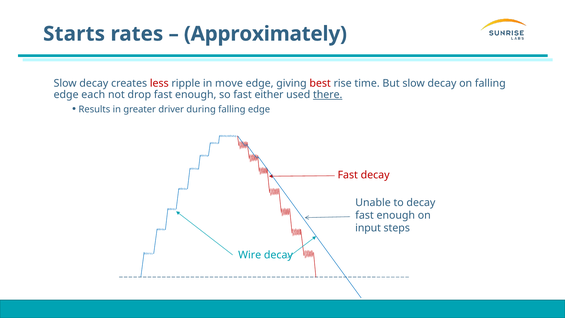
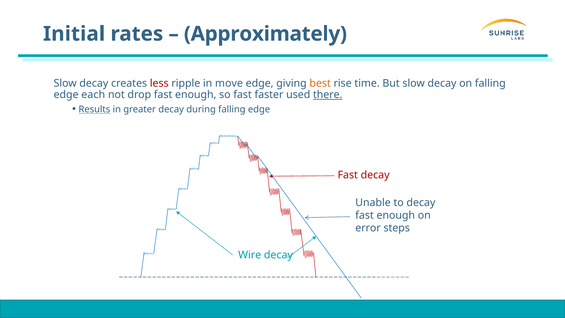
Starts: Starts -> Initial
best colour: red -> orange
either: either -> faster
Results underline: none -> present
greater driver: driver -> decay
input: input -> error
